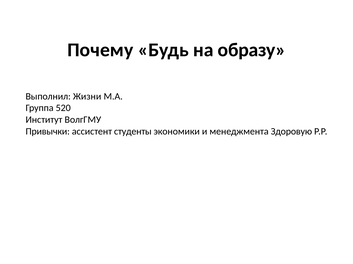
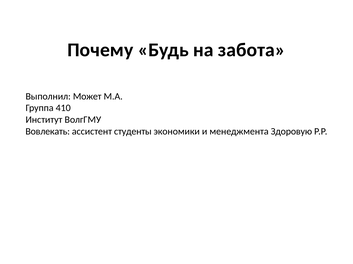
образу: образу -> забота
Жизни: Жизни -> Может
520: 520 -> 410
Привычки: Привычки -> Вовлекать
